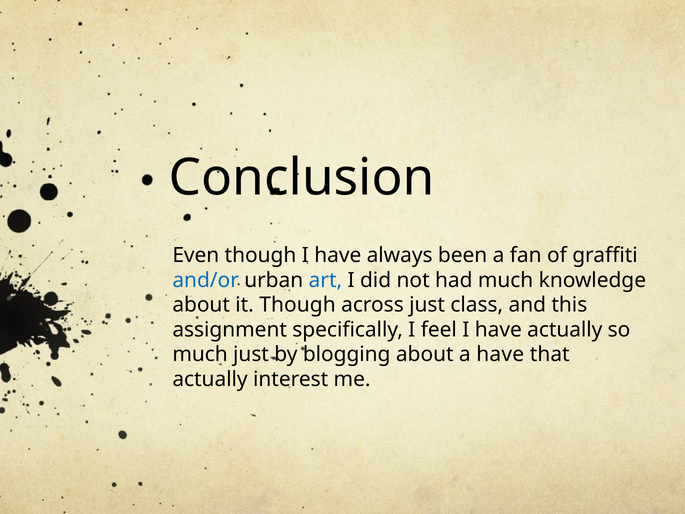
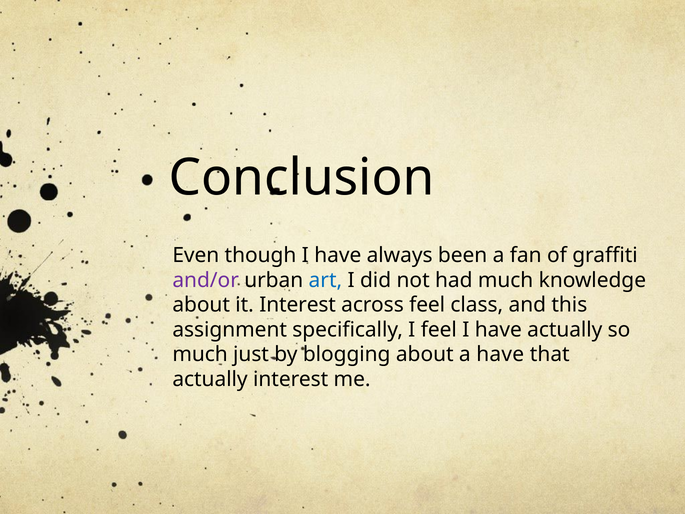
and/or colour: blue -> purple
it Though: Though -> Interest
across just: just -> feel
